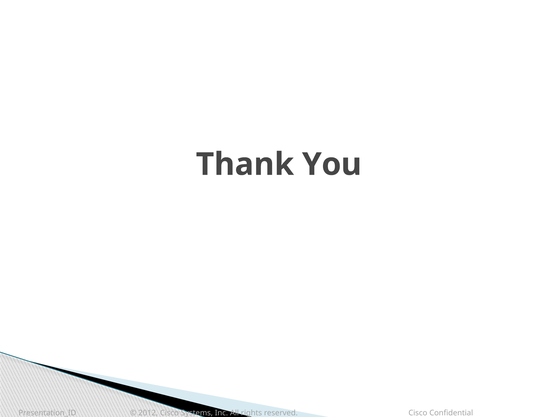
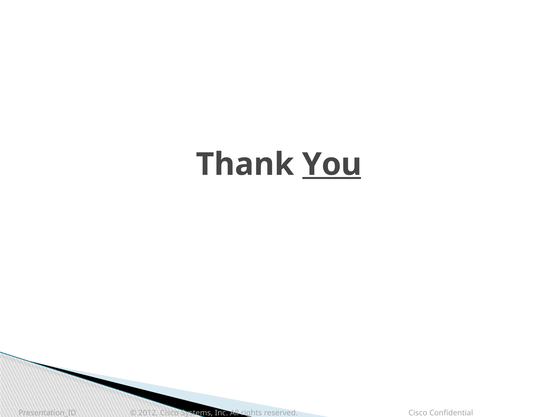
You underline: none -> present
